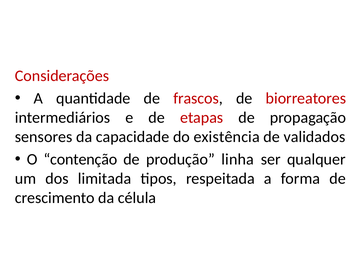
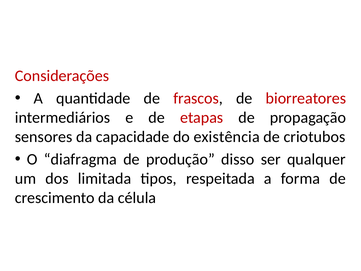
validados: validados -> criotubos
contenção: contenção -> diafragma
linha: linha -> disso
